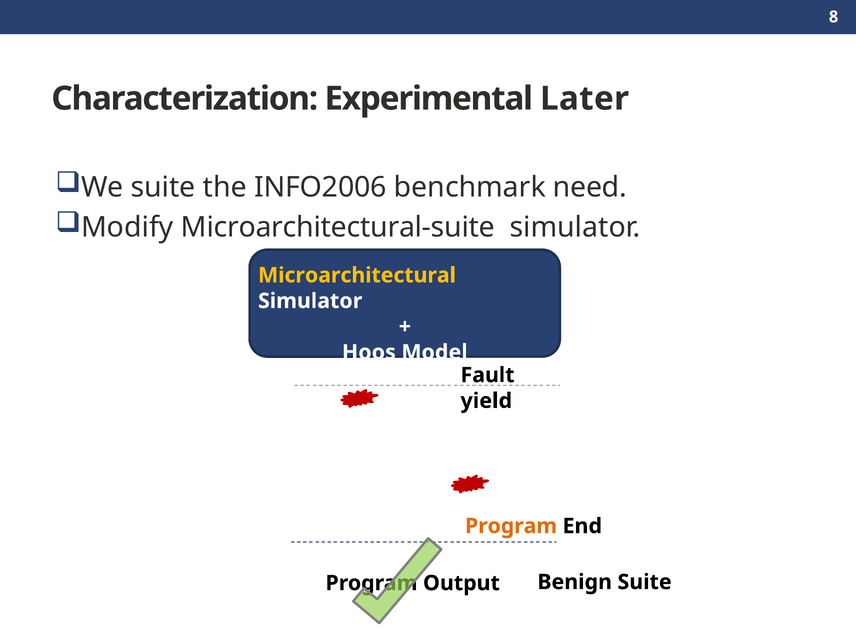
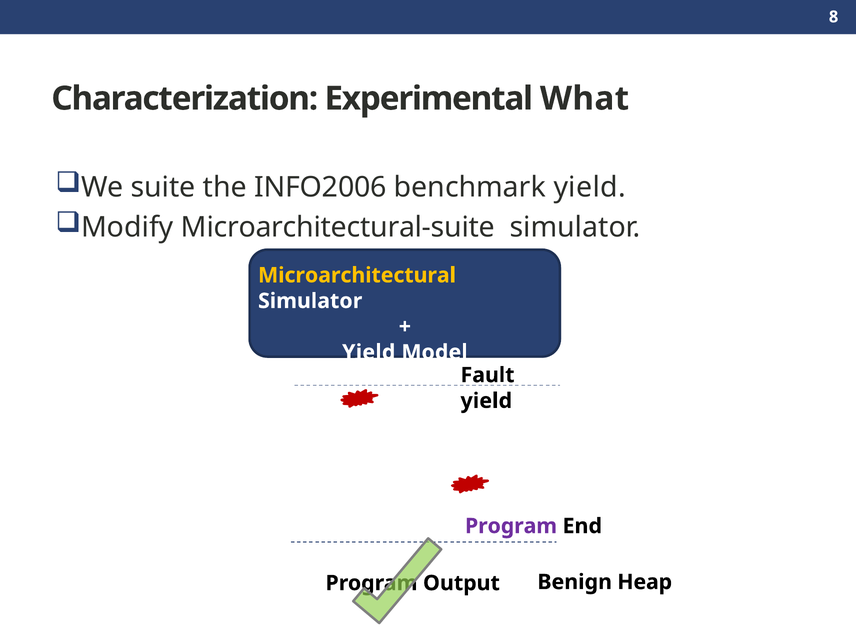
Later: Later -> What
benchmark need: need -> yield
Hoos at (369, 352): Hoos -> Yield
Program at (511, 526) colour: orange -> purple
Benign Suite: Suite -> Heap
